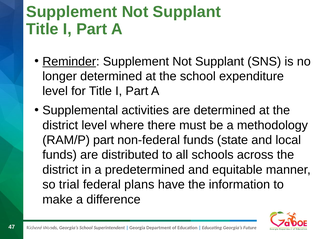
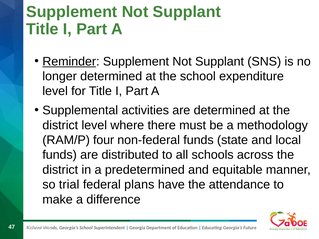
RAM/P part: part -> four
information: information -> attendance
